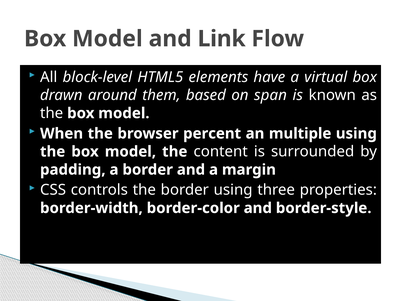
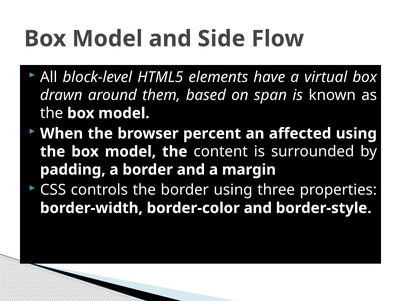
Link: Link -> Side
multiple: multiple -> affected
